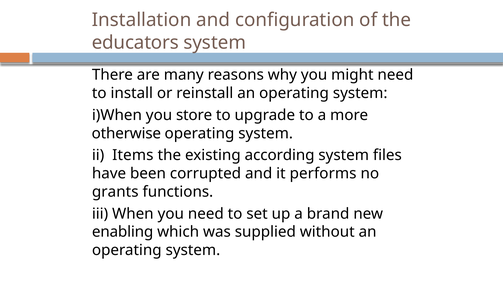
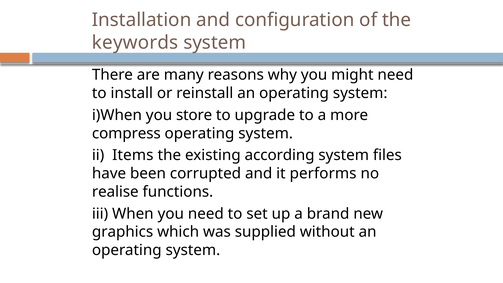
educators: educators -> keywords
otherwise: otherwise -> compress
grants: grants -> realise
enabling: enabling -> graphics
